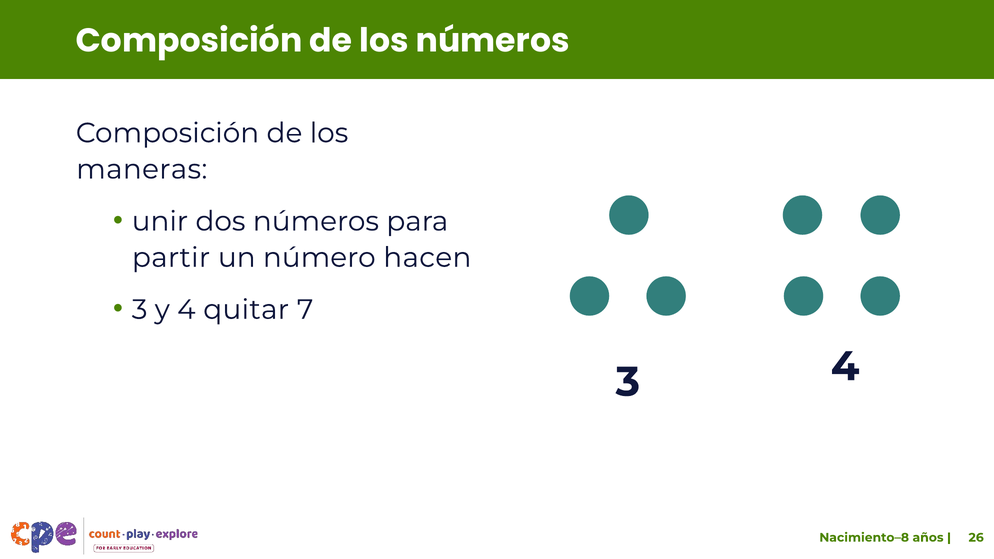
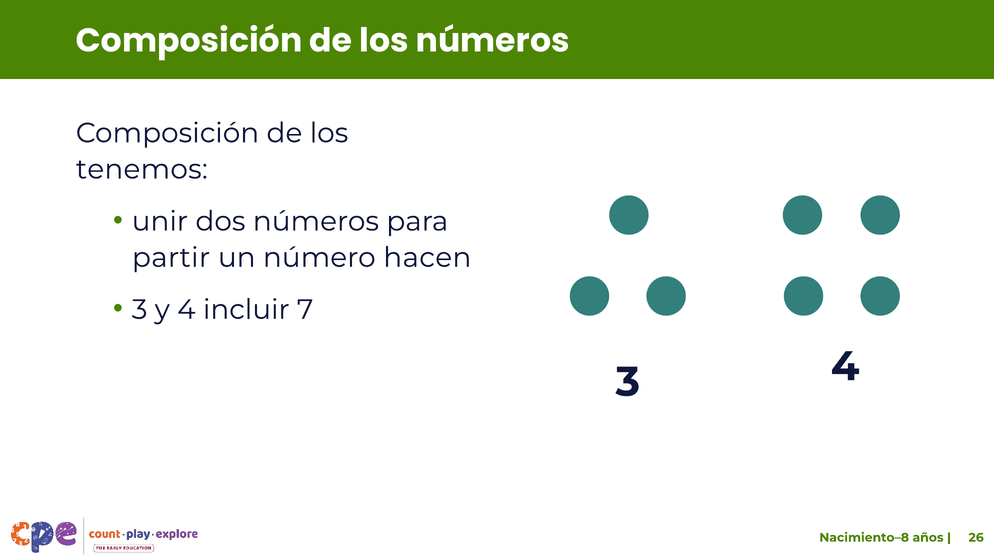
maneras: maneras -> tenemos
quitar: quitar -> incluir
